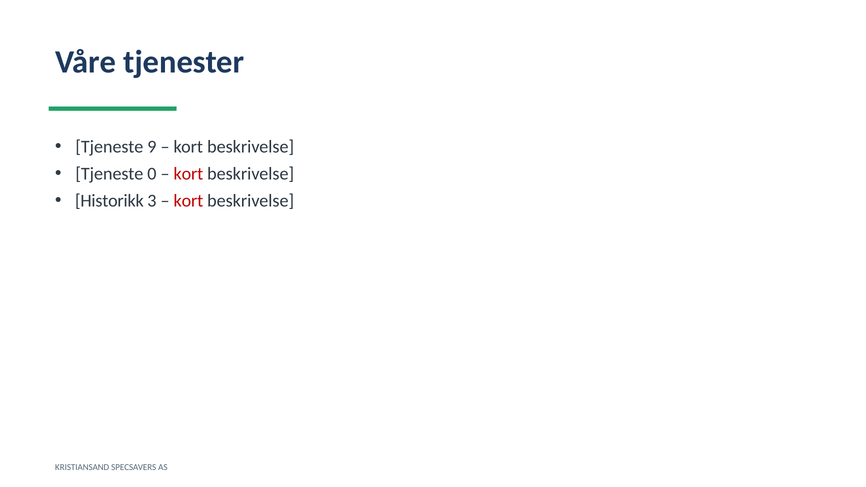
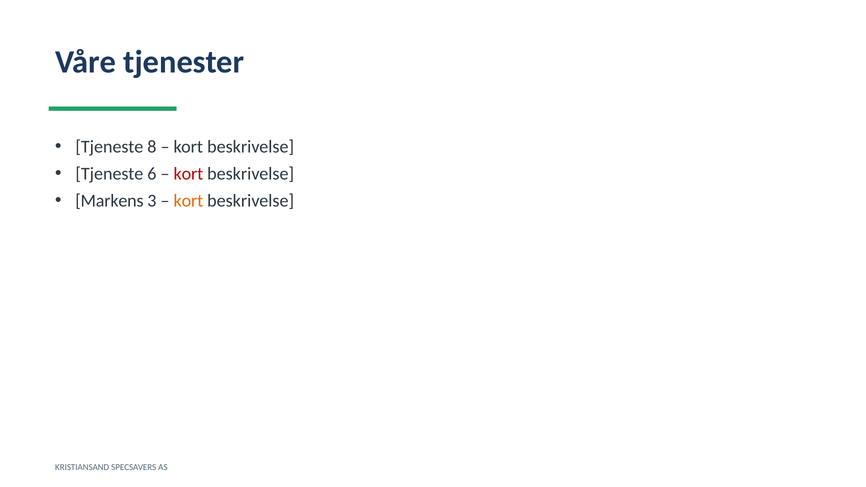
9: 9 -> 8
0: 0 -> 6
Historikk: Historikk -> Markens
kort at (188, 201) colour: red -> orange
